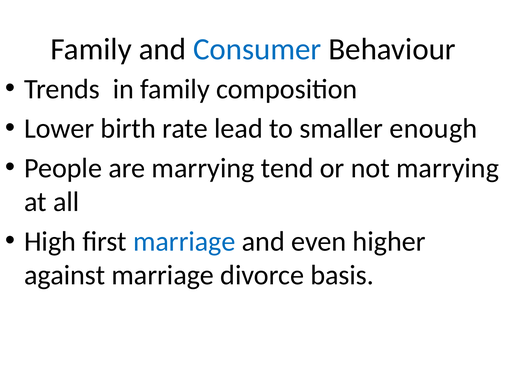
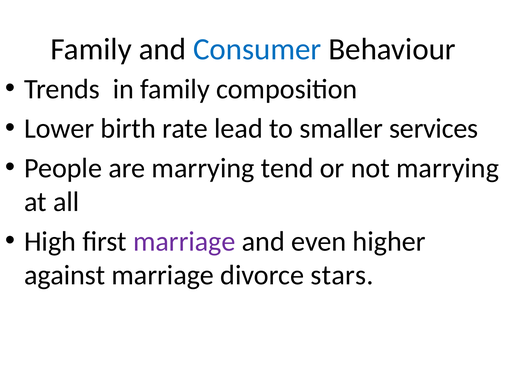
enough: enough -> services
marriage at (184, 241) colour: blue -> purple
basis: basis -> stars
